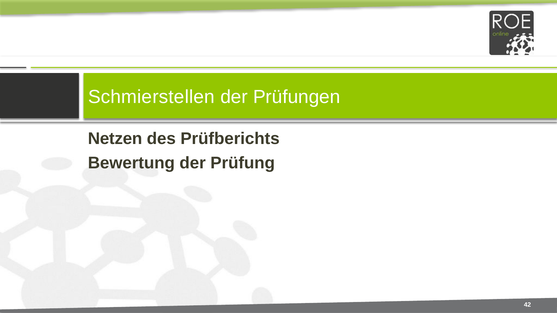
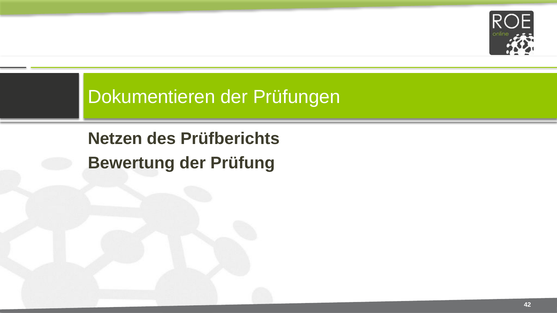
Schmierstellen: Schmierstellen -> Dokumentieren
